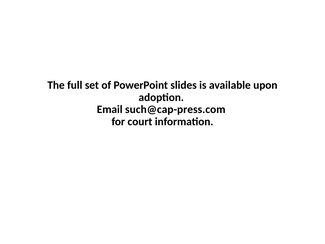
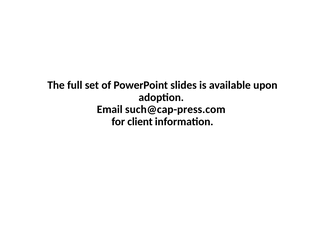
court: court -> client
